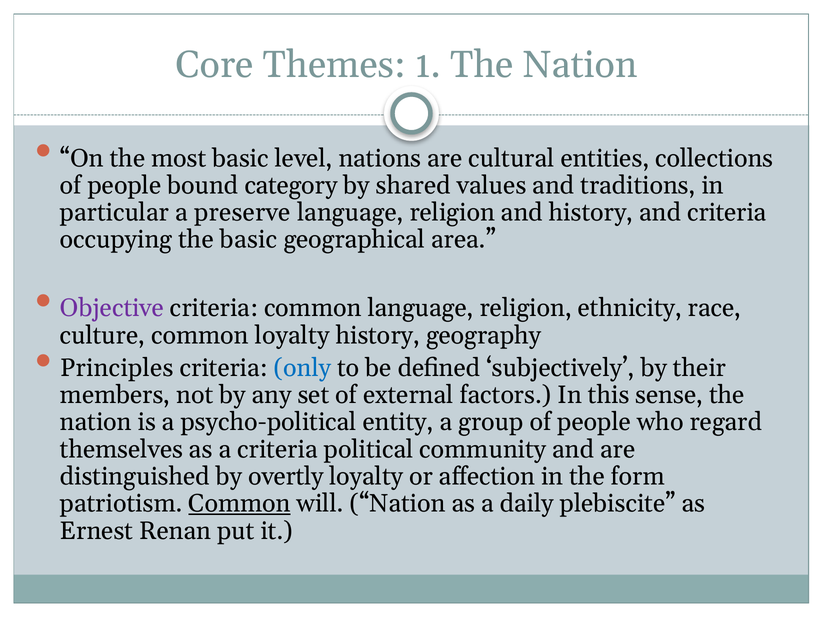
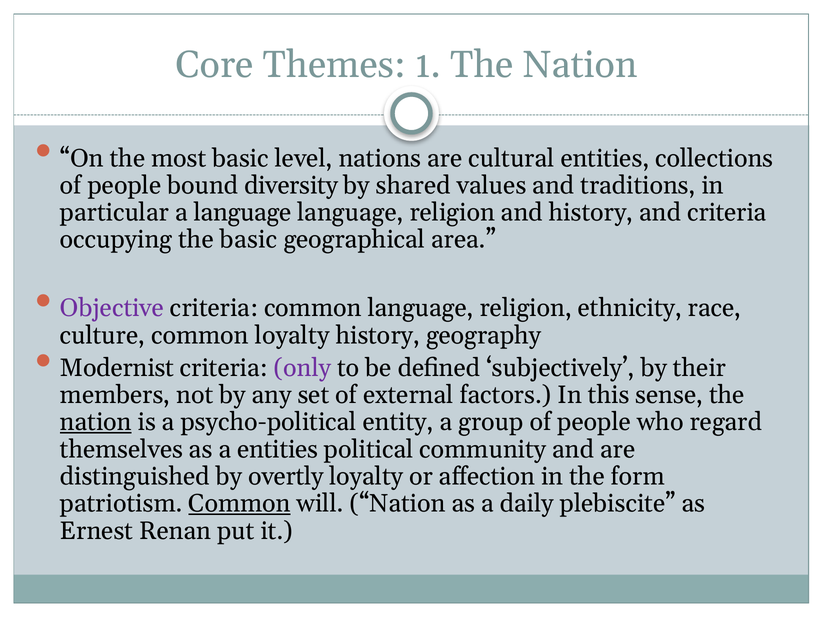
category: category -> diversity
a preserve: preserve -> language
Principles: Principles -> Modernist
only colour: blue -> purple
nation at (96, 422) underline: none -> present
a criteria: criteria -> entities
